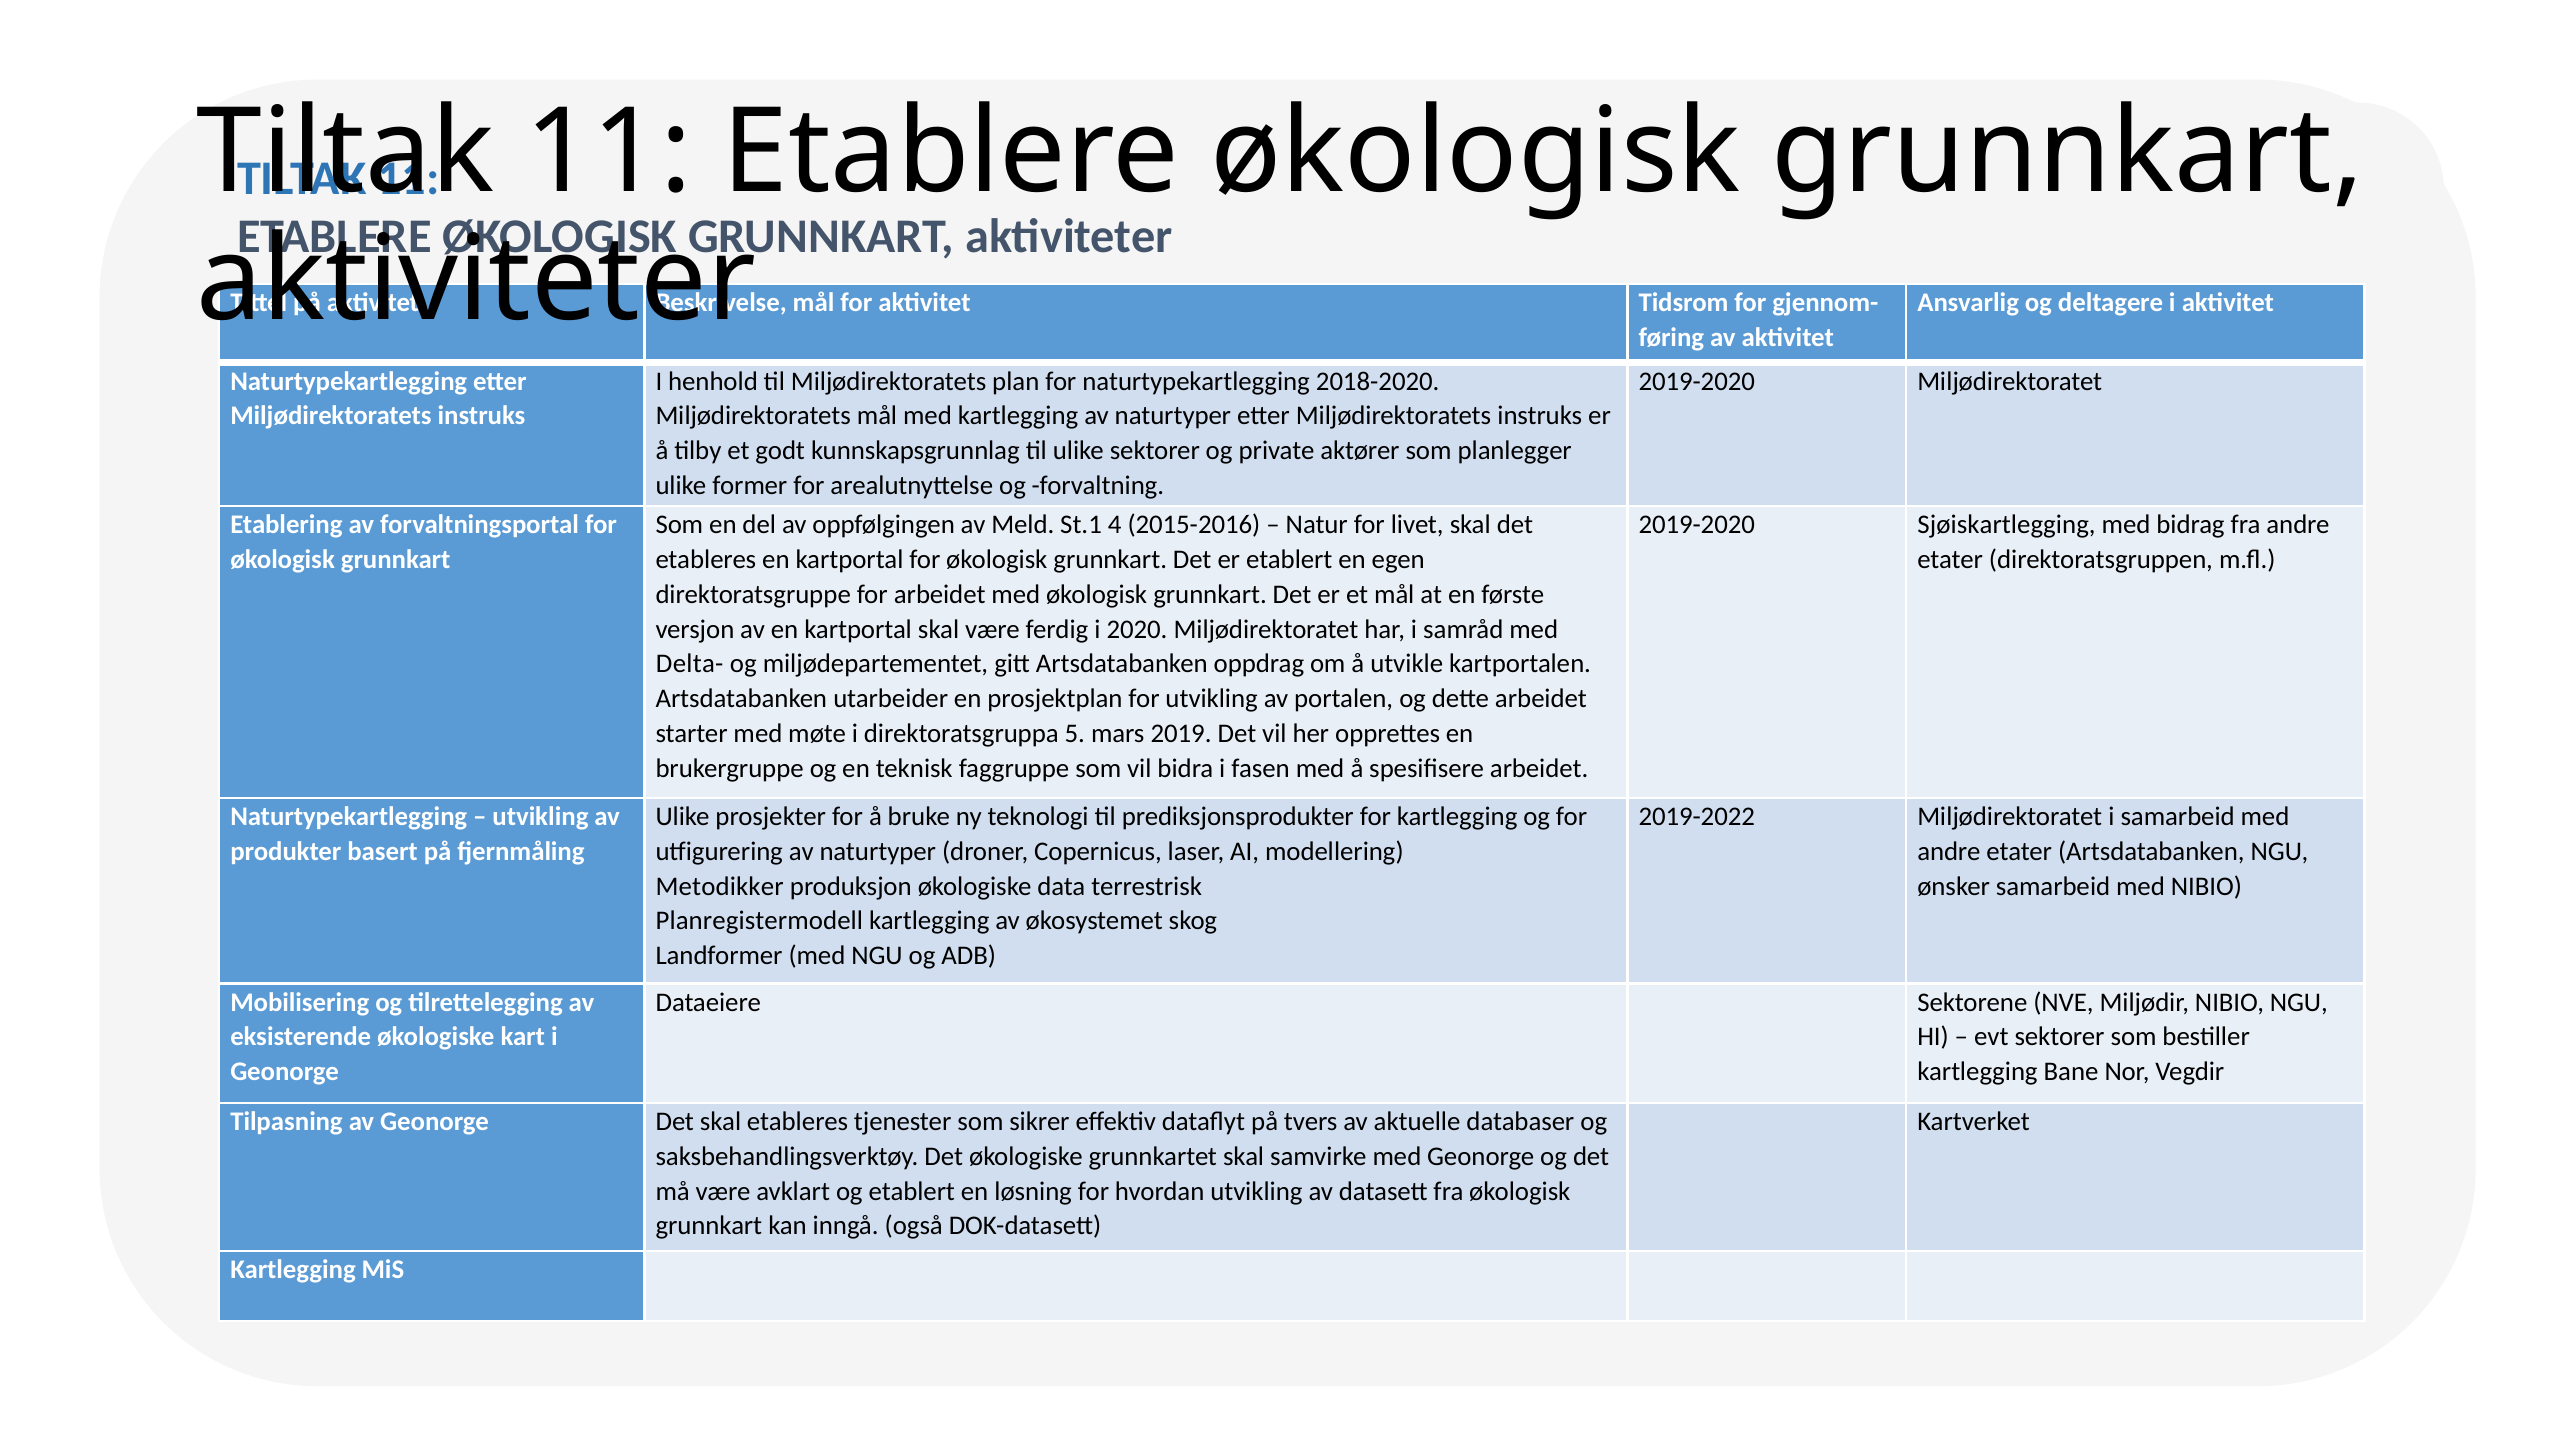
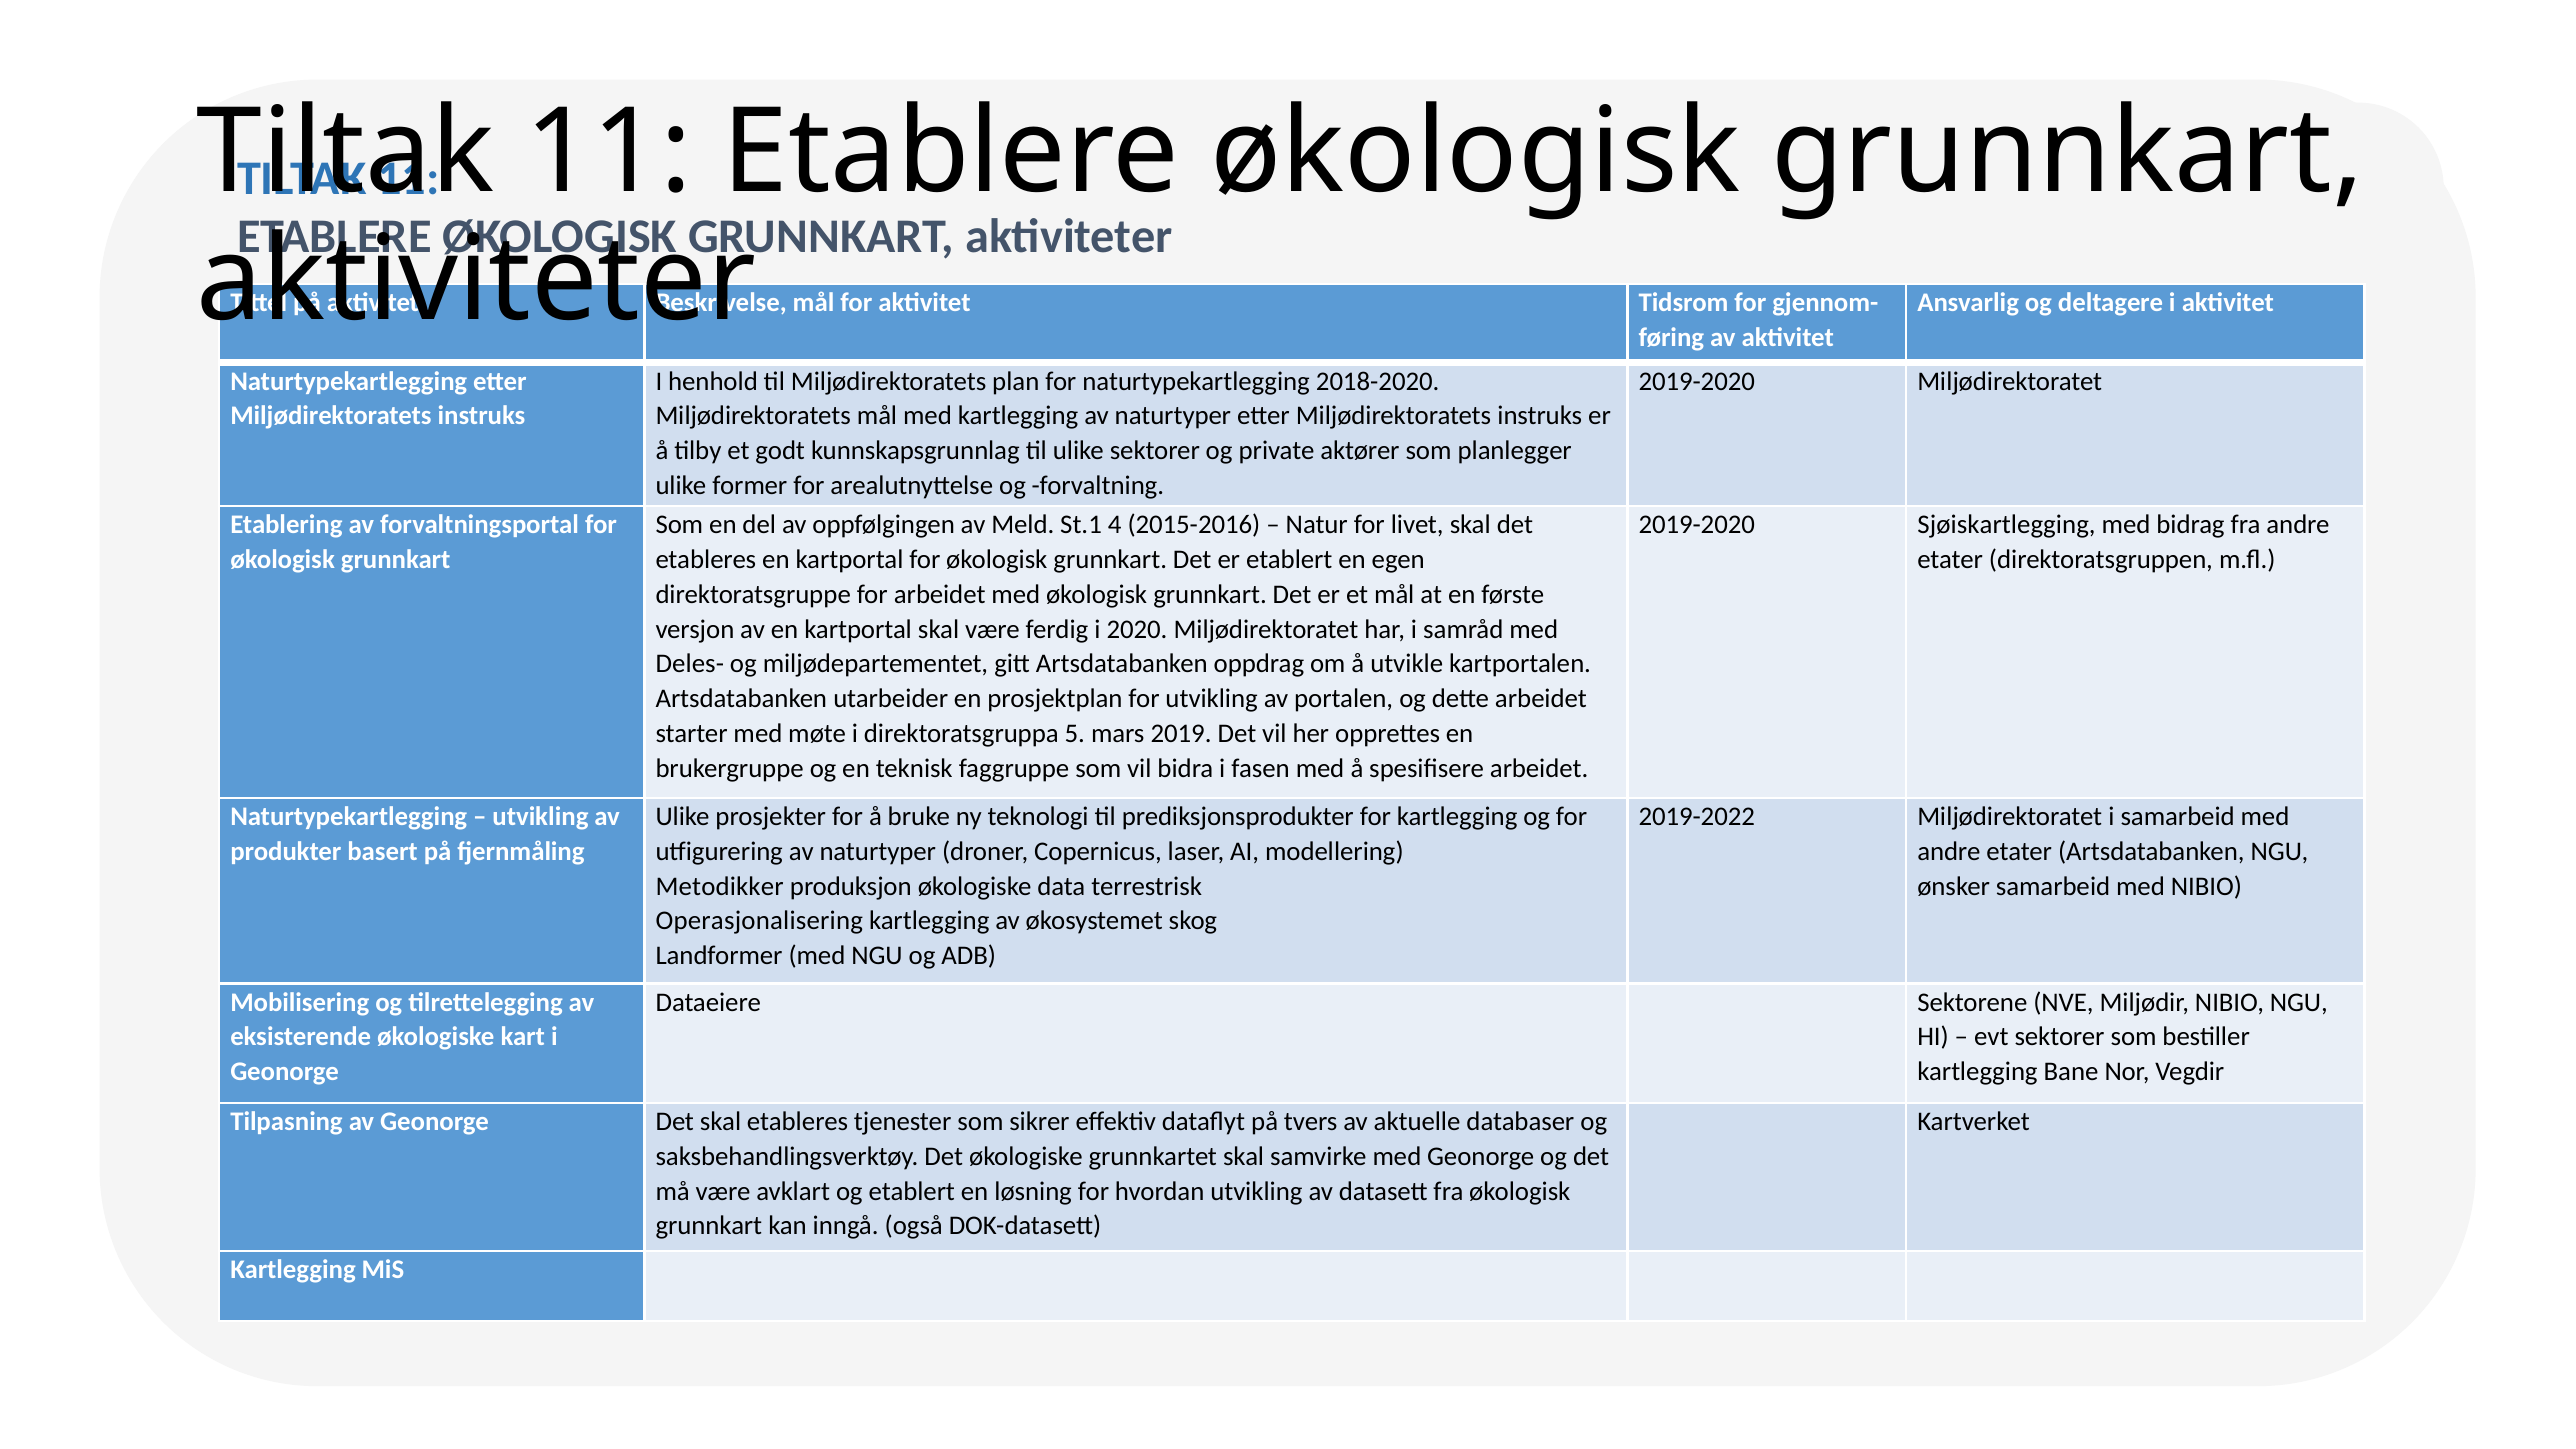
Delta-: Delta- -> Deles-
Planregistermodell: Planregistermodell -> Operasjonalisering
